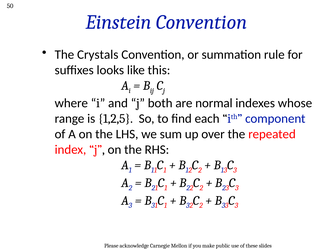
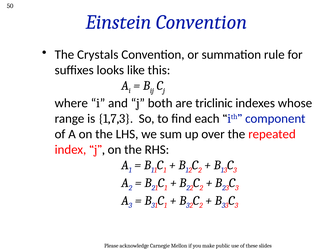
normal: normal -> triclinic
1,2,5: 1,2,5 -> 1,7,3
